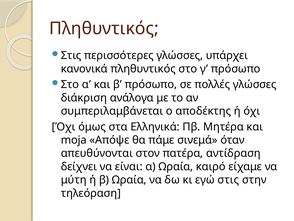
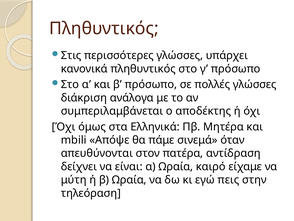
moja: moja -> mbili
εγώ στις: στις -> πεις
